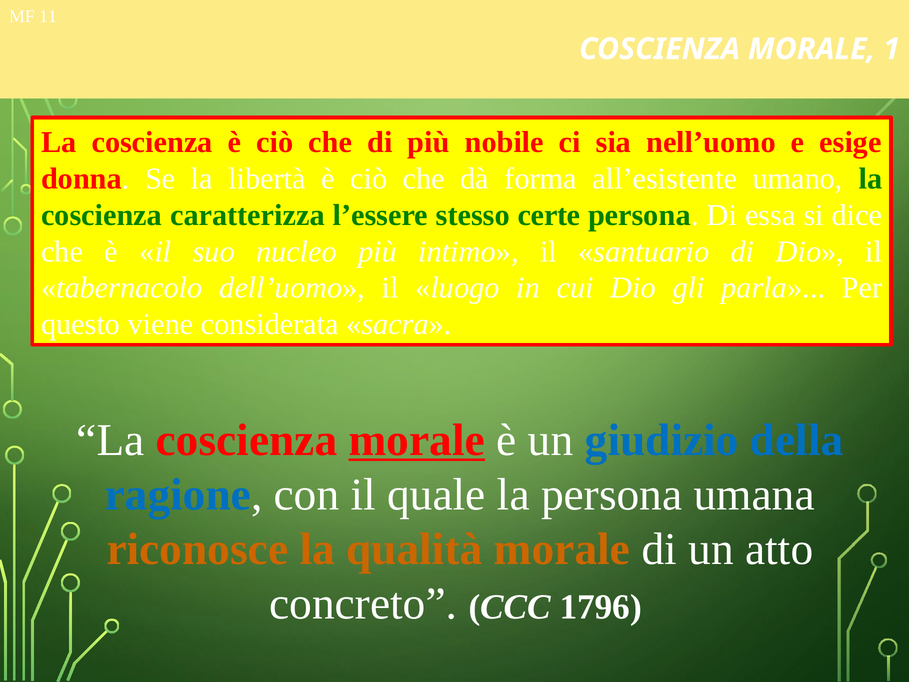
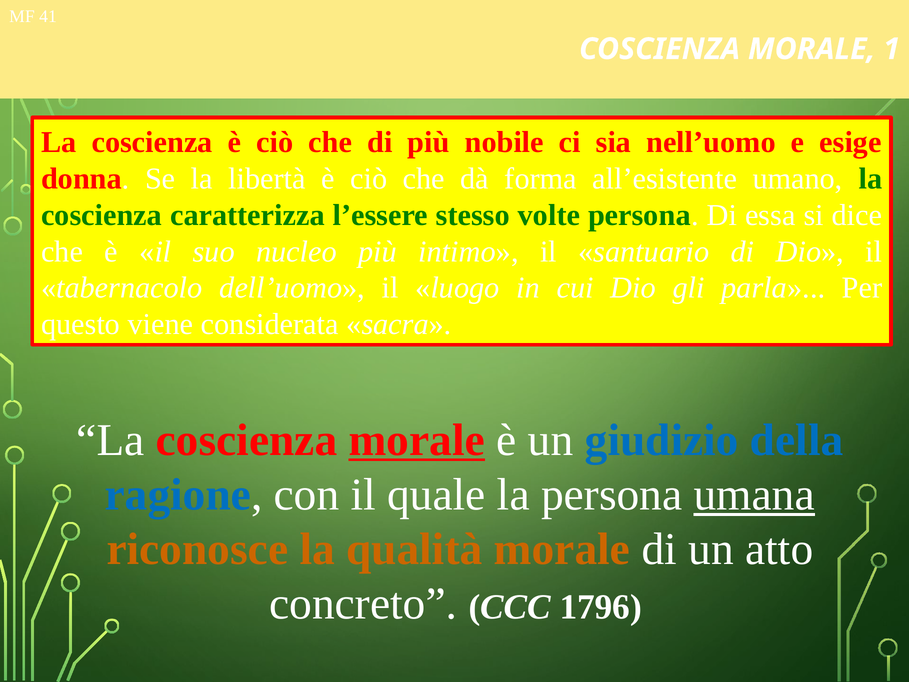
11: 11 -> 41
certe: certe -> volte
umana underline: none -> present
